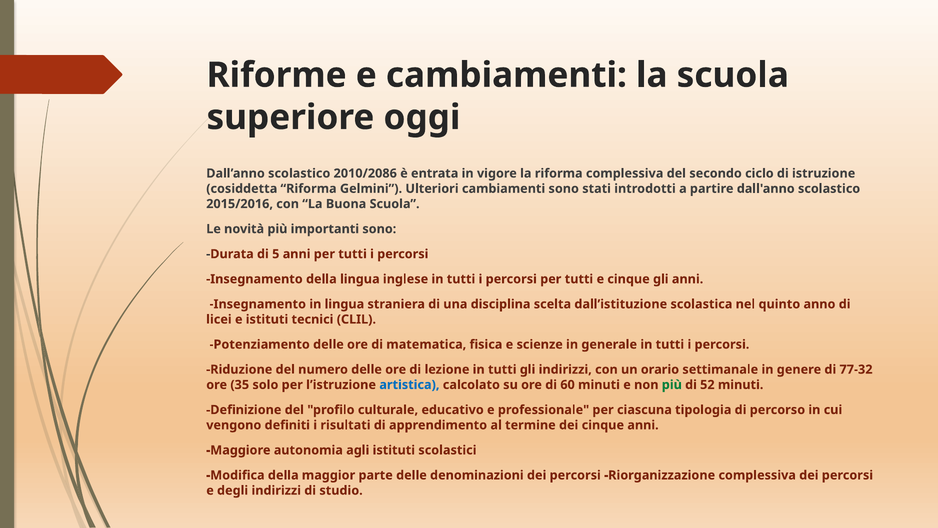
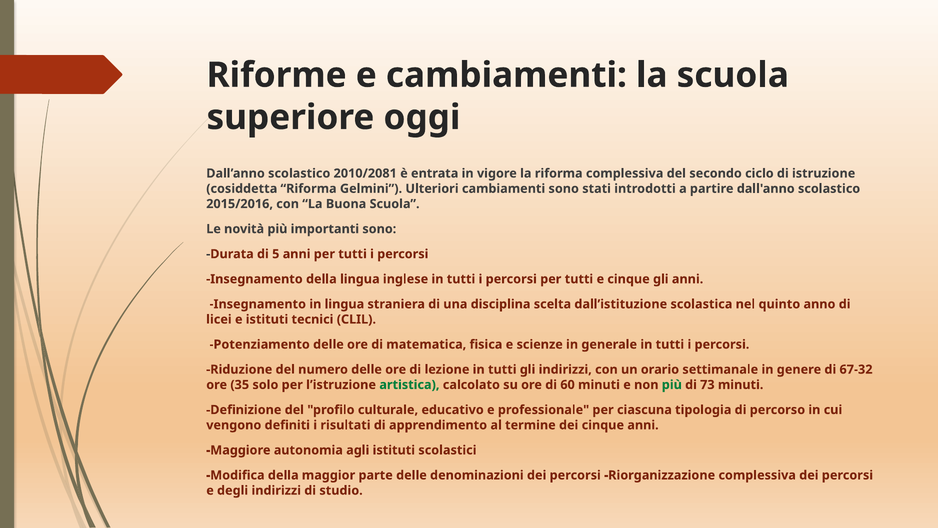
2010/2086: 2010/2086 -> 2010/2081
77-32: 77-32 -> 67-32
artistica colour: blue -> green
52: 52 -> 73
